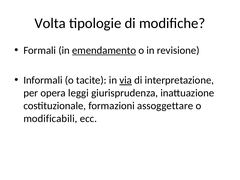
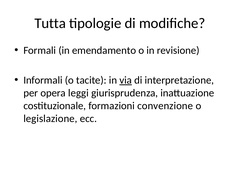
Volta: Volta -> Tutta
emendamento underline: present -> none
assoggettare: assoggettare -> convenzione
modificabili: modificabili -> legislazione
